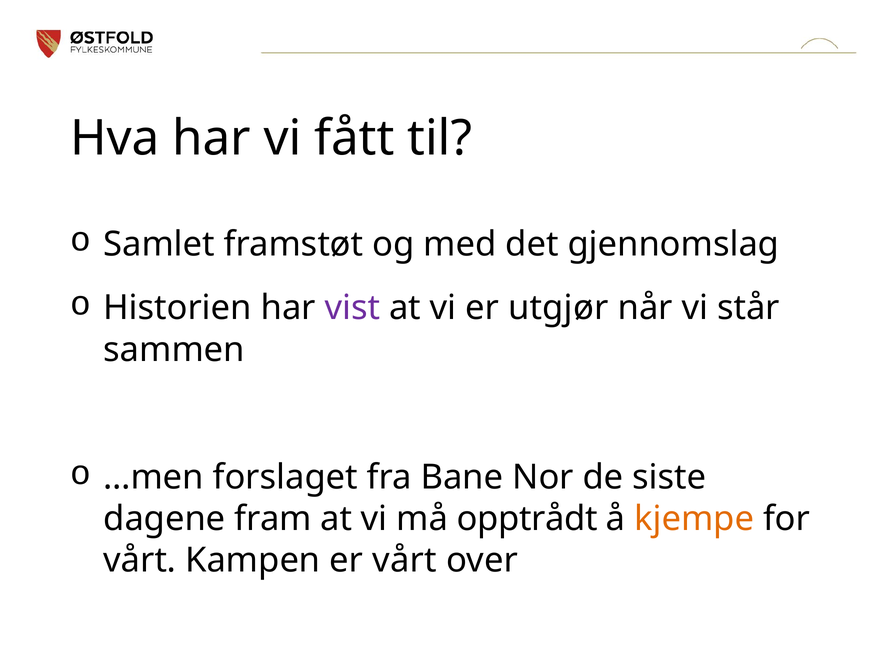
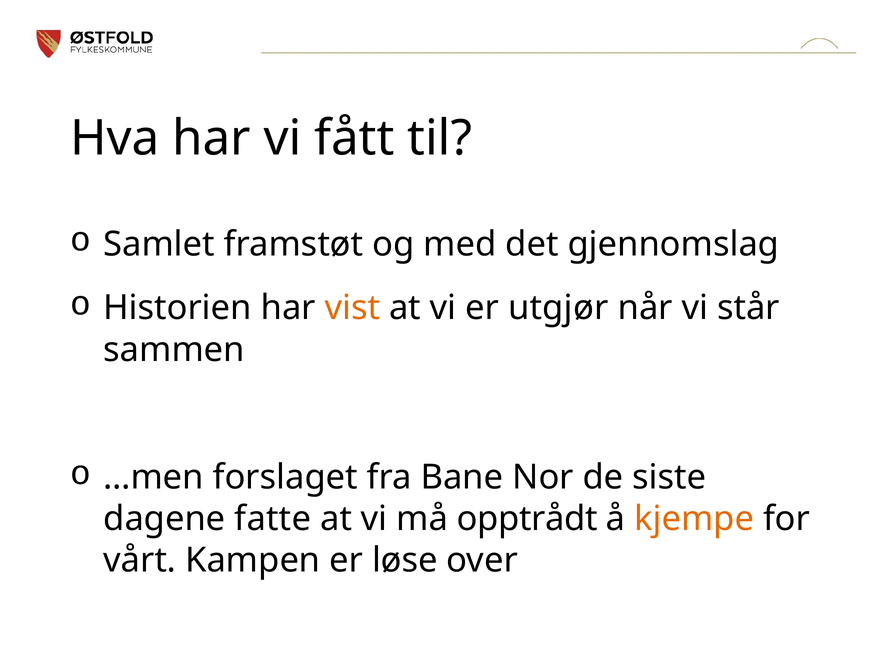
vist colour: purple -> orange
fram: fram -> fatte
er vårt: vårt -> løse
